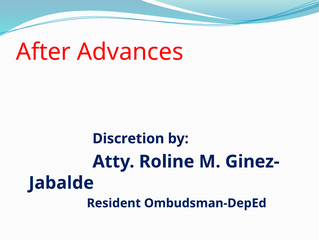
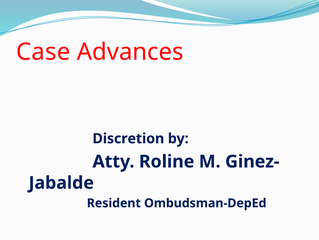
After: After -> Case
